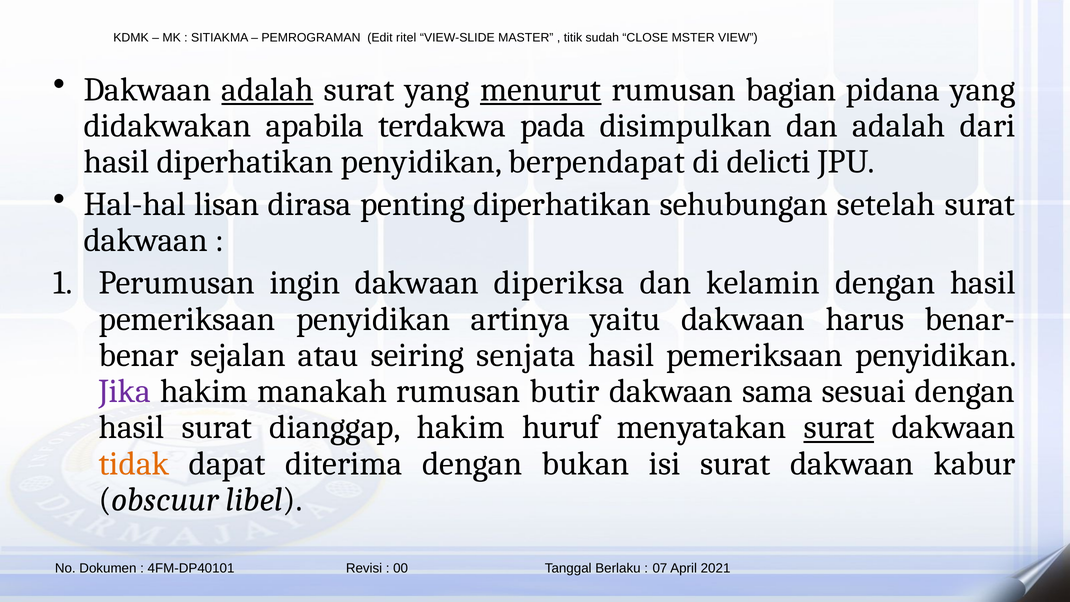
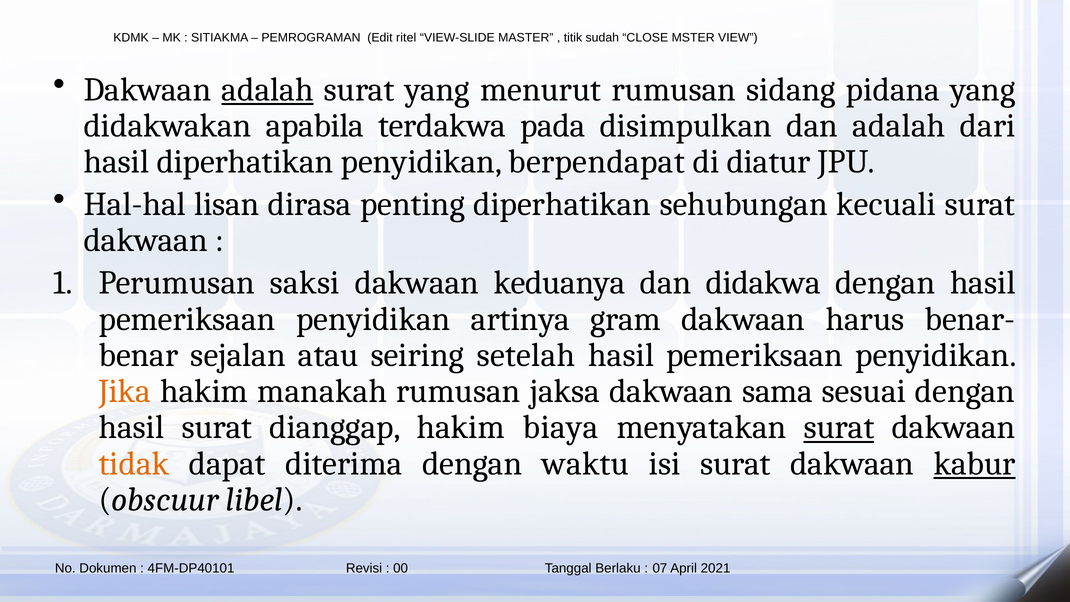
menurut underline: present -> none
bagian: bagian -> sidang
delicti: delicti -> diatur
setelah: setelah -> kecuali
ingin: ingin -> saksi
diperiksa: diperiksa -> keduanya
kelamin: kelamin -> didakwa
yaitu: yaitu -> gram
senjata: senjata -> setelah
Jika colour: purple -> orange
butir: butir -> jaksa
huruf: huruf -> biaya
bukan: bukan -> waktu
kabur underline: none -> present
